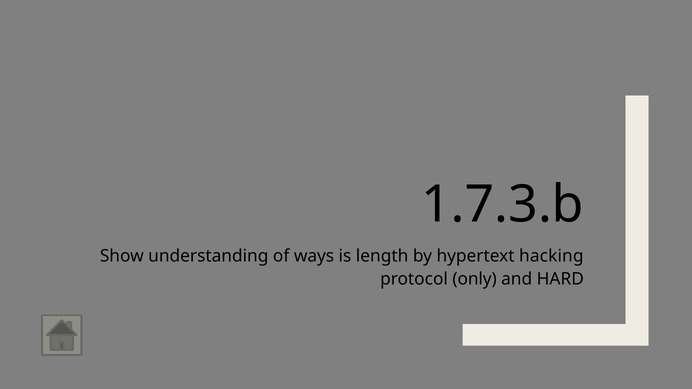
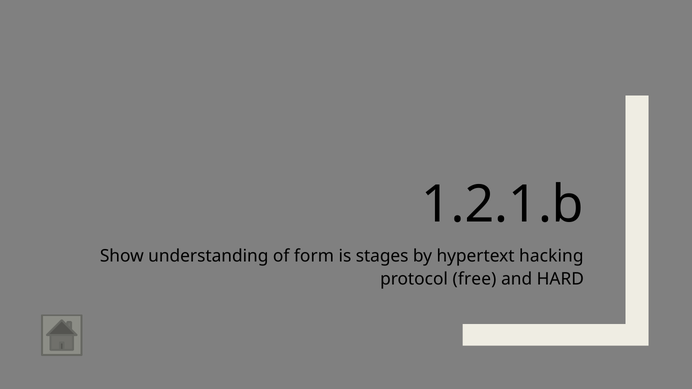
1.7.3.b: 1.7.3.b -> 1.2.1.b
ways: ways -> form
length: length -> stages
only: only -> free
